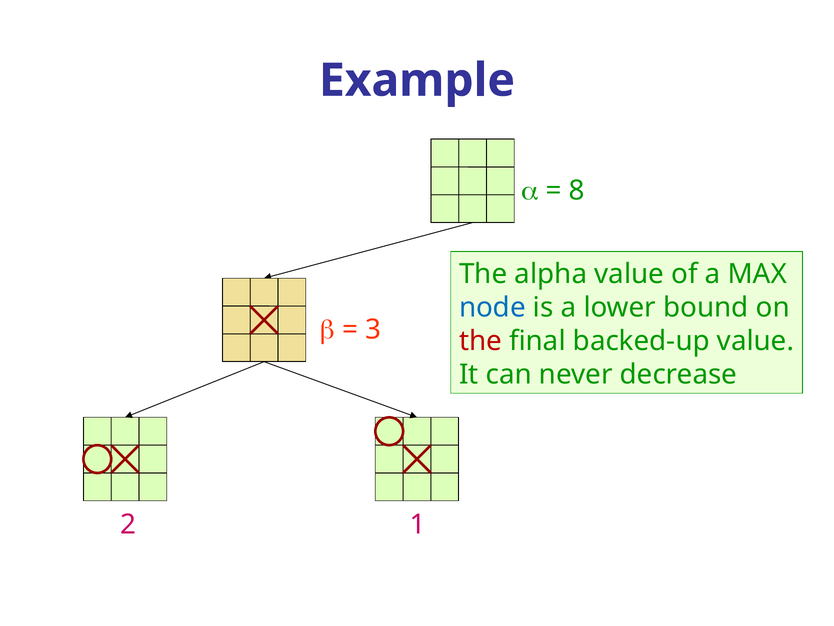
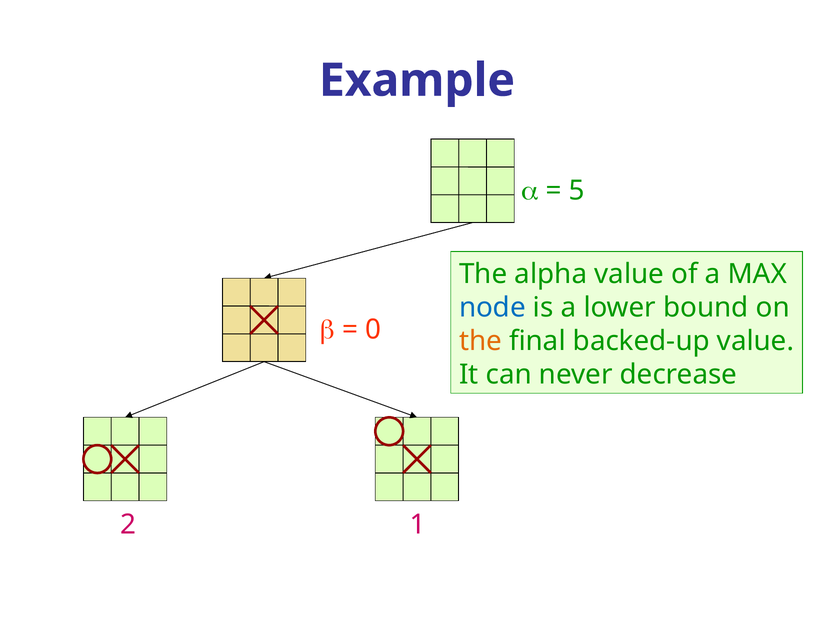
8: 8 -> 5
3: 3 -> 0
the at (480, 341) colour: red -> orange
